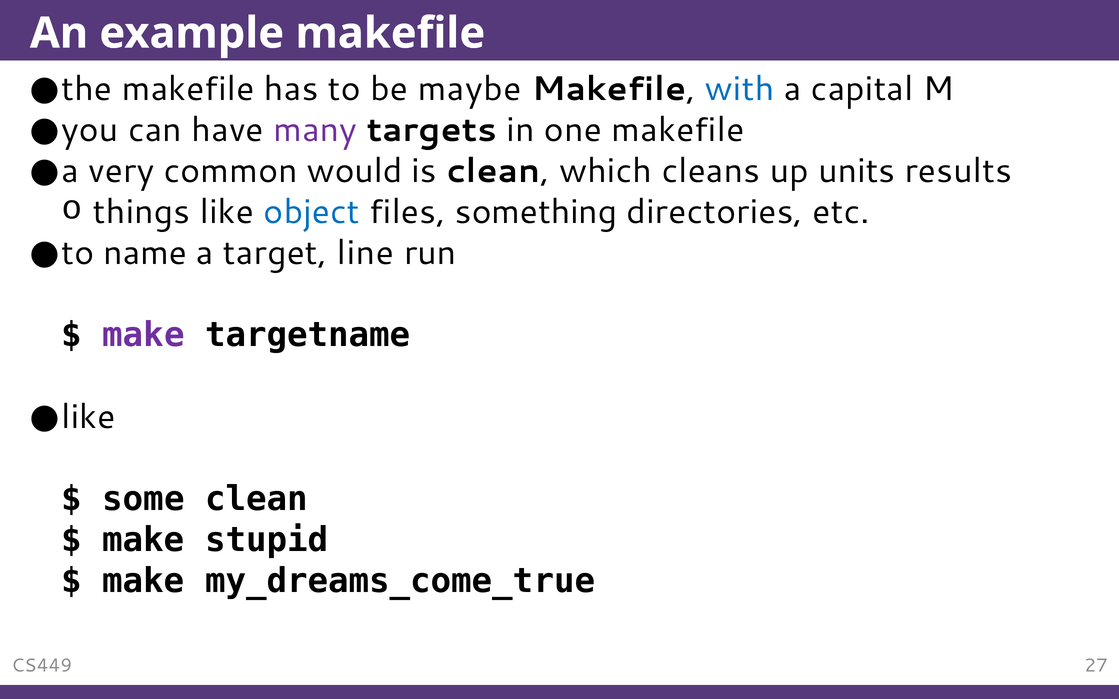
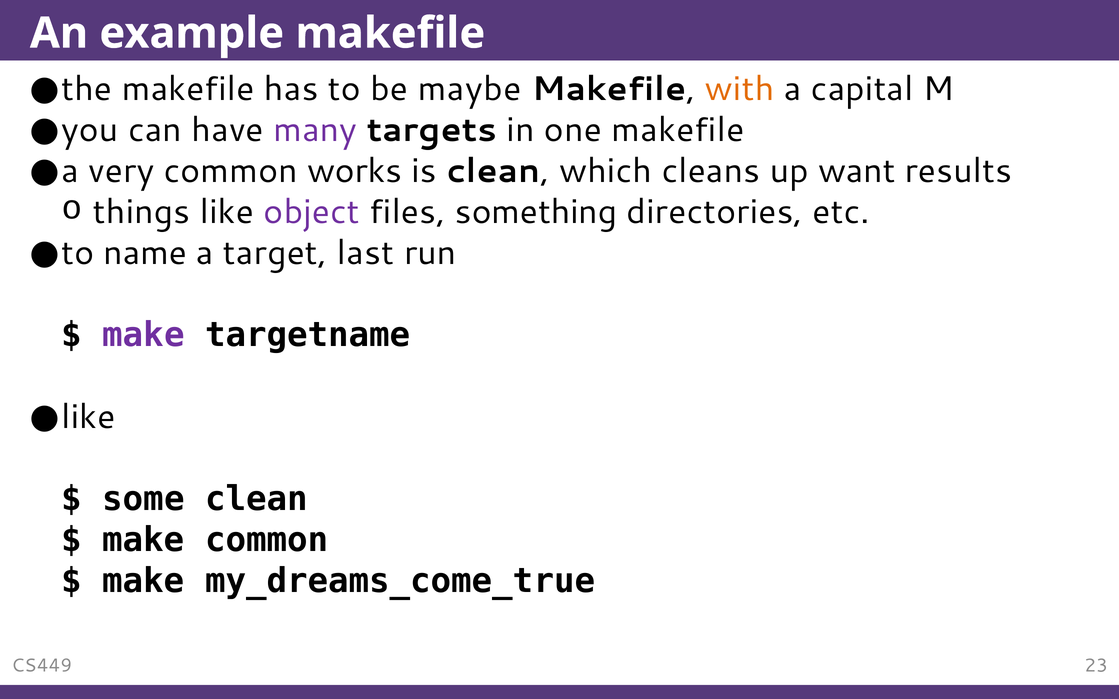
with colour: blue -> orange
would: would -> works
units: units -> want
object colour: blue -> purple
line: line -> last
make stupid: stupid -> common
27: 27 -> 23
